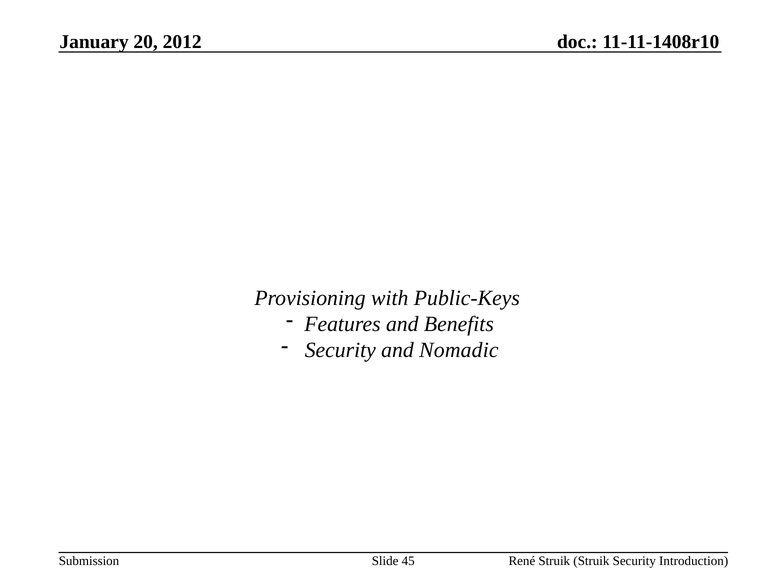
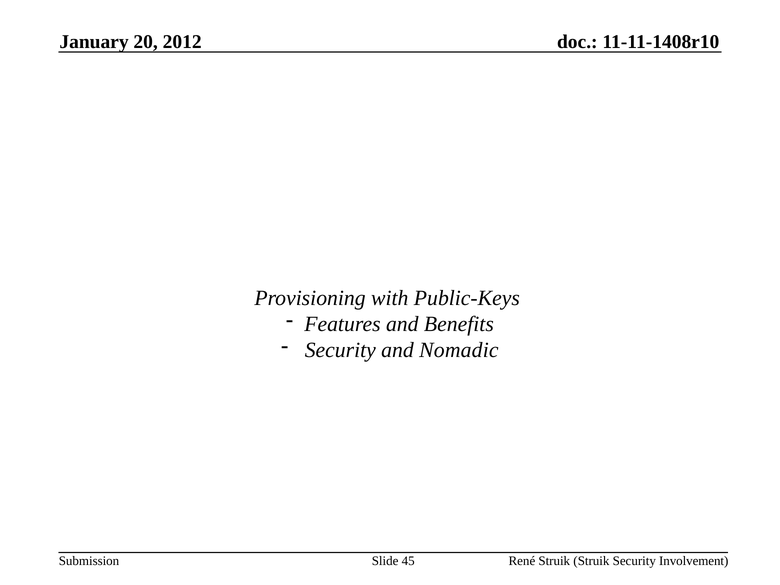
Introduction: Introduction -> Involvement
